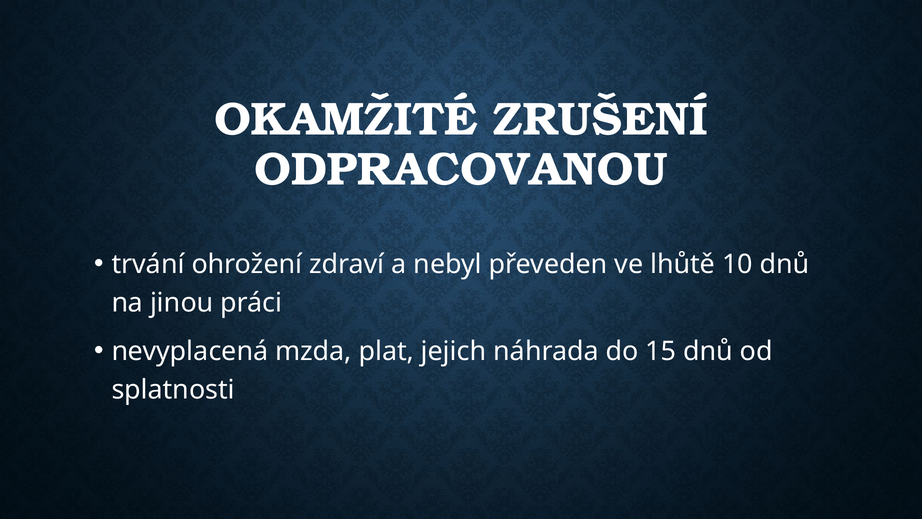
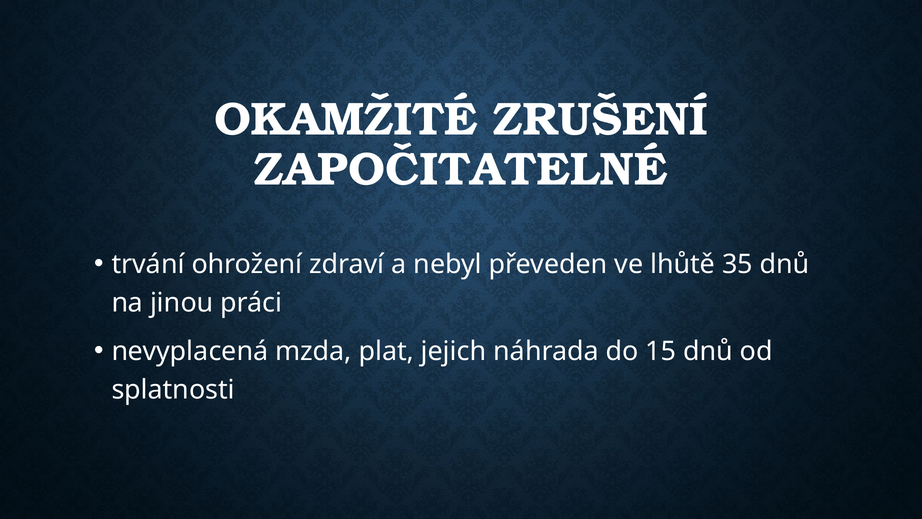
ODPRACOVANOU: ODPRACOVANOU -> ZAPOČITATELNÉ
10: 10 -> 35
